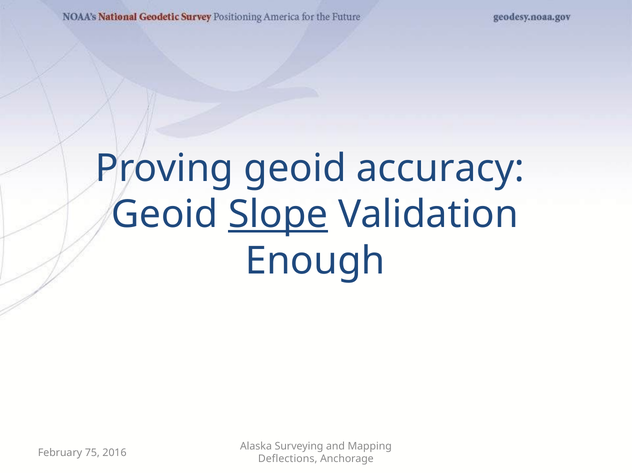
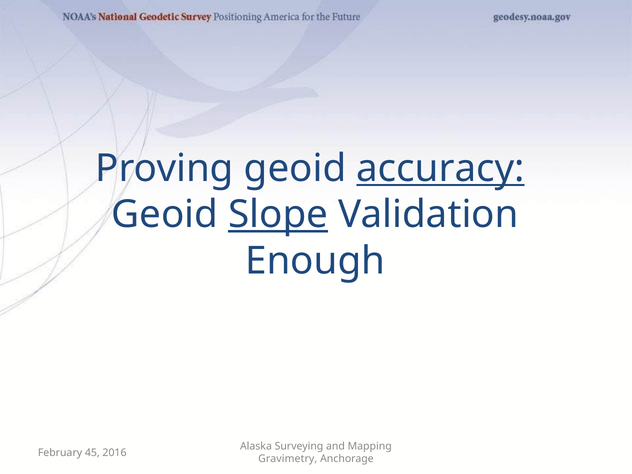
accuracy underline: none -> present
75: 75 -> 45
Deflections: Deflections -> Gravimetry
